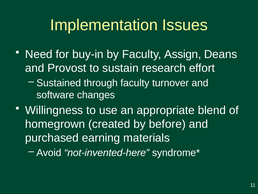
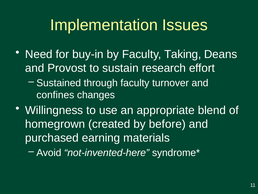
Assign: Assign -> Taking
software: software -> confines
